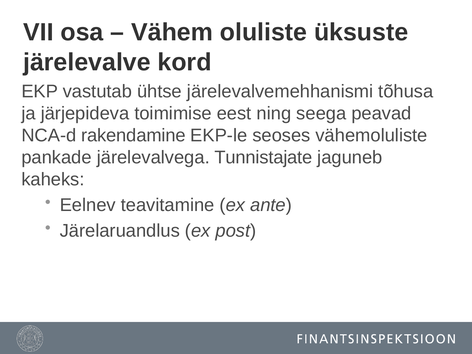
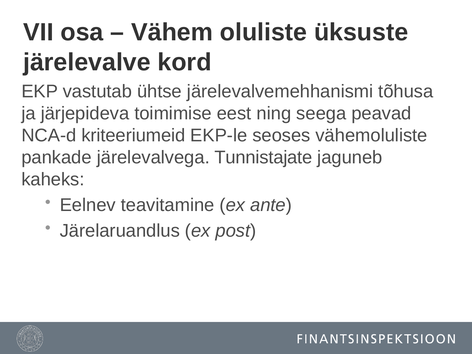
rakendamine: rakendamine -> kriteeriumeid
